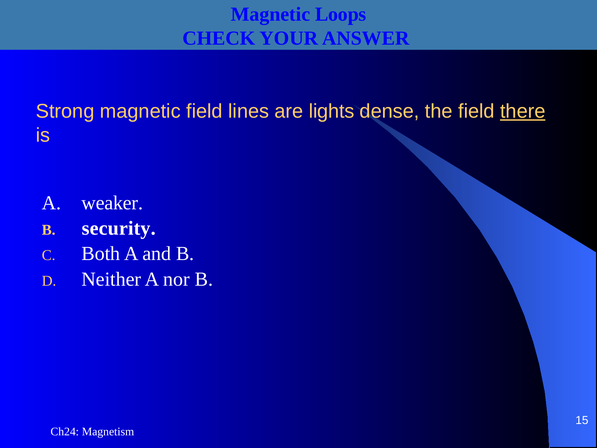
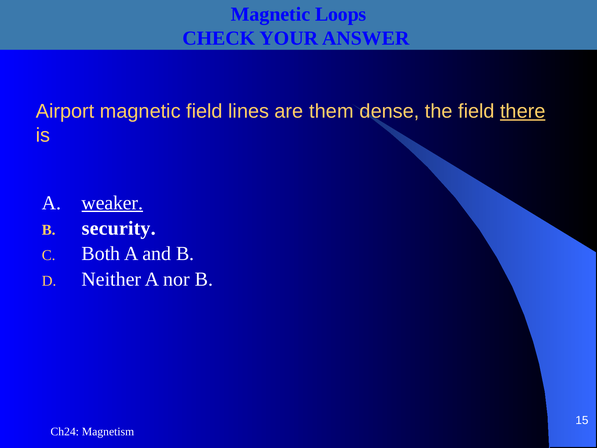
Strong: Strong -> Airport
lights: lights -> them
weaker underline: none -> present
